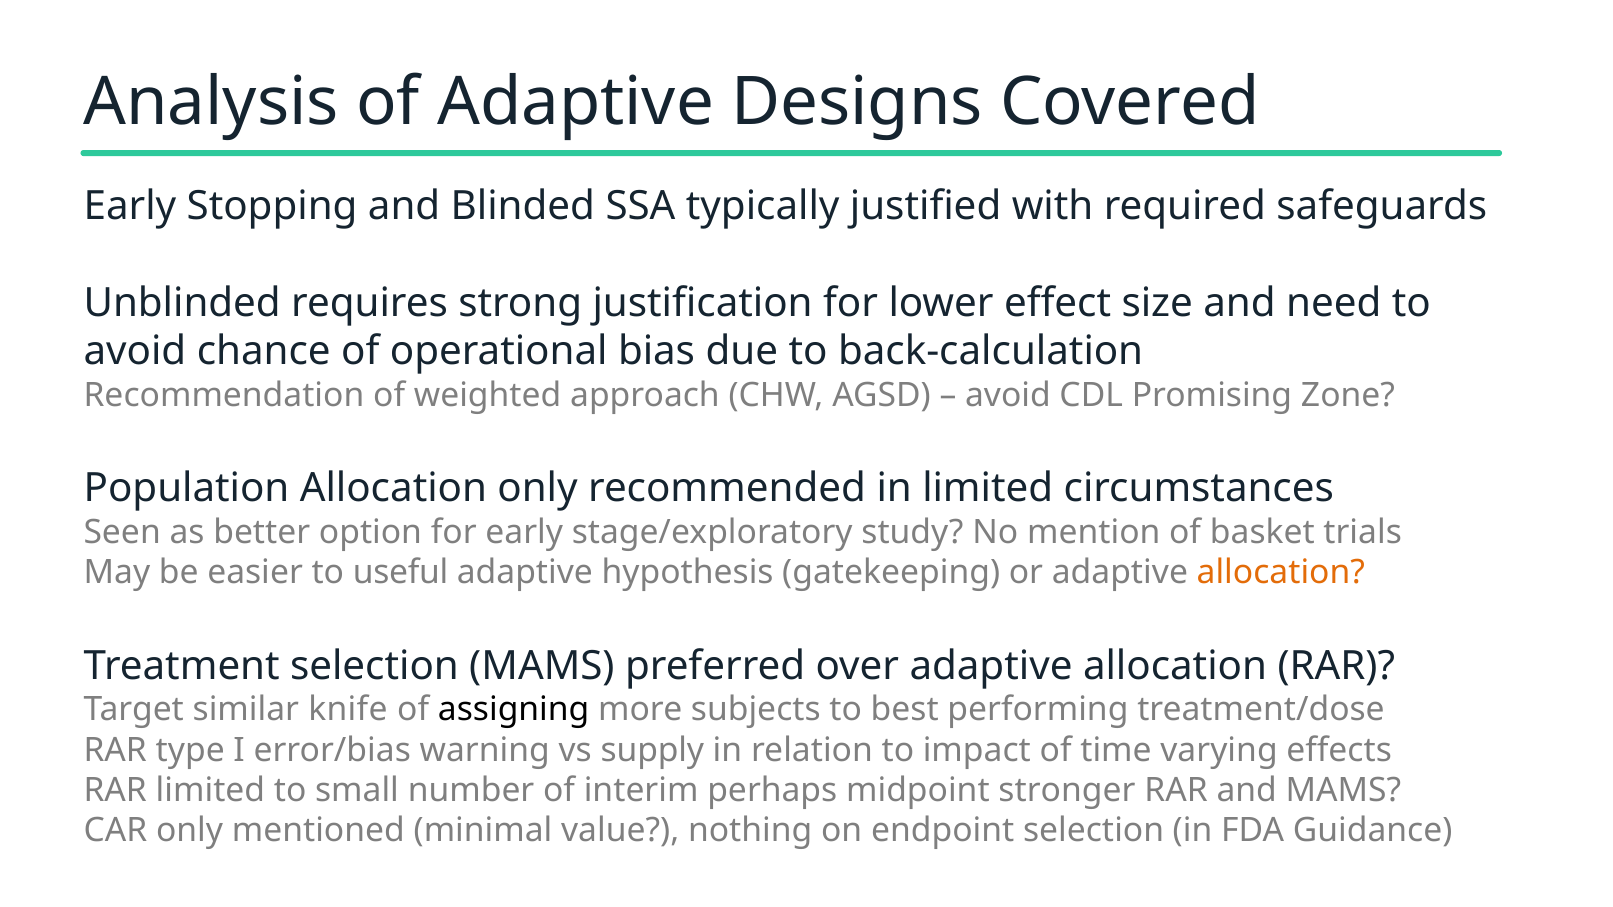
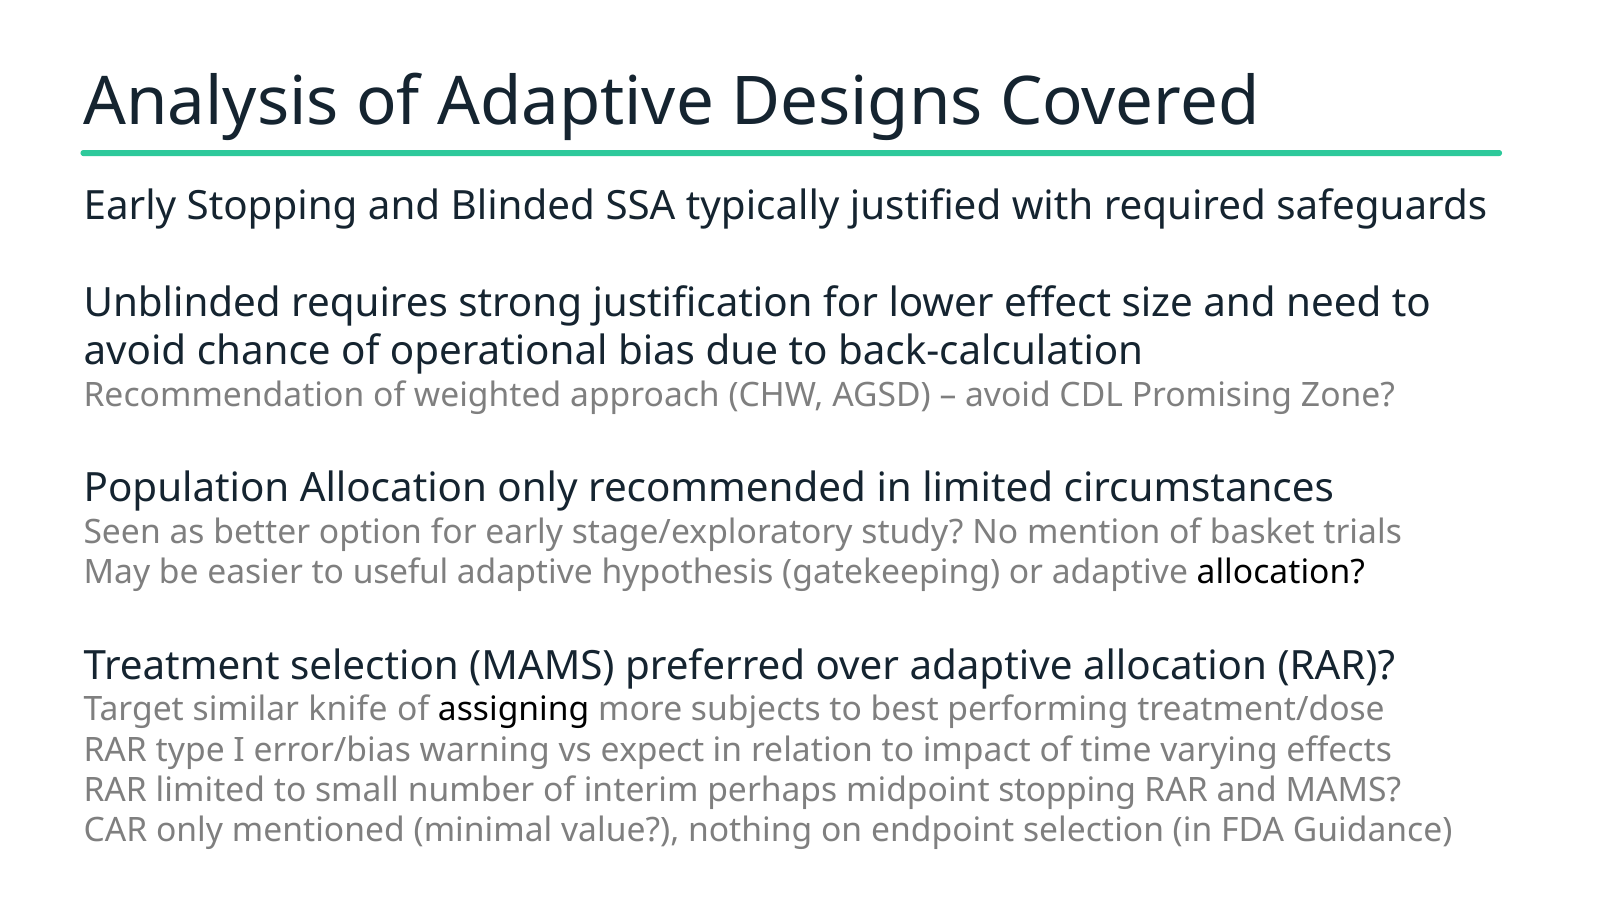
allocation at (1281, 573) colour: orange -> black
supply: supply -> expect
midpoint stronger: stronger -> stopping
